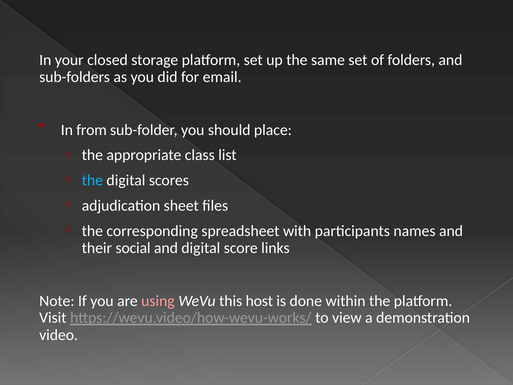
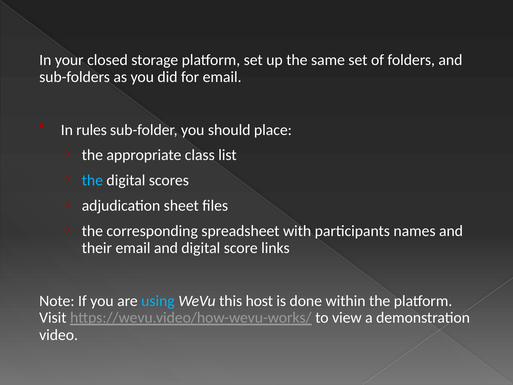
from: from -> rules
their social: social -> email
using colour: pink -> light blue
